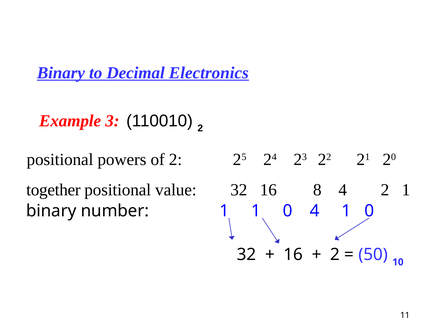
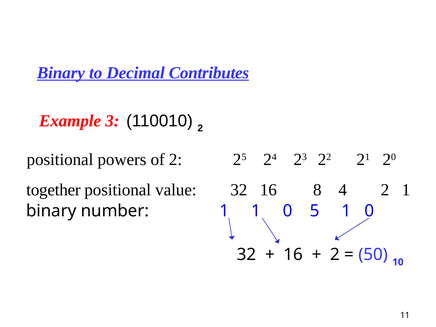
Electronics: Electronics -> Contributes
0 4: 4 -> 5
